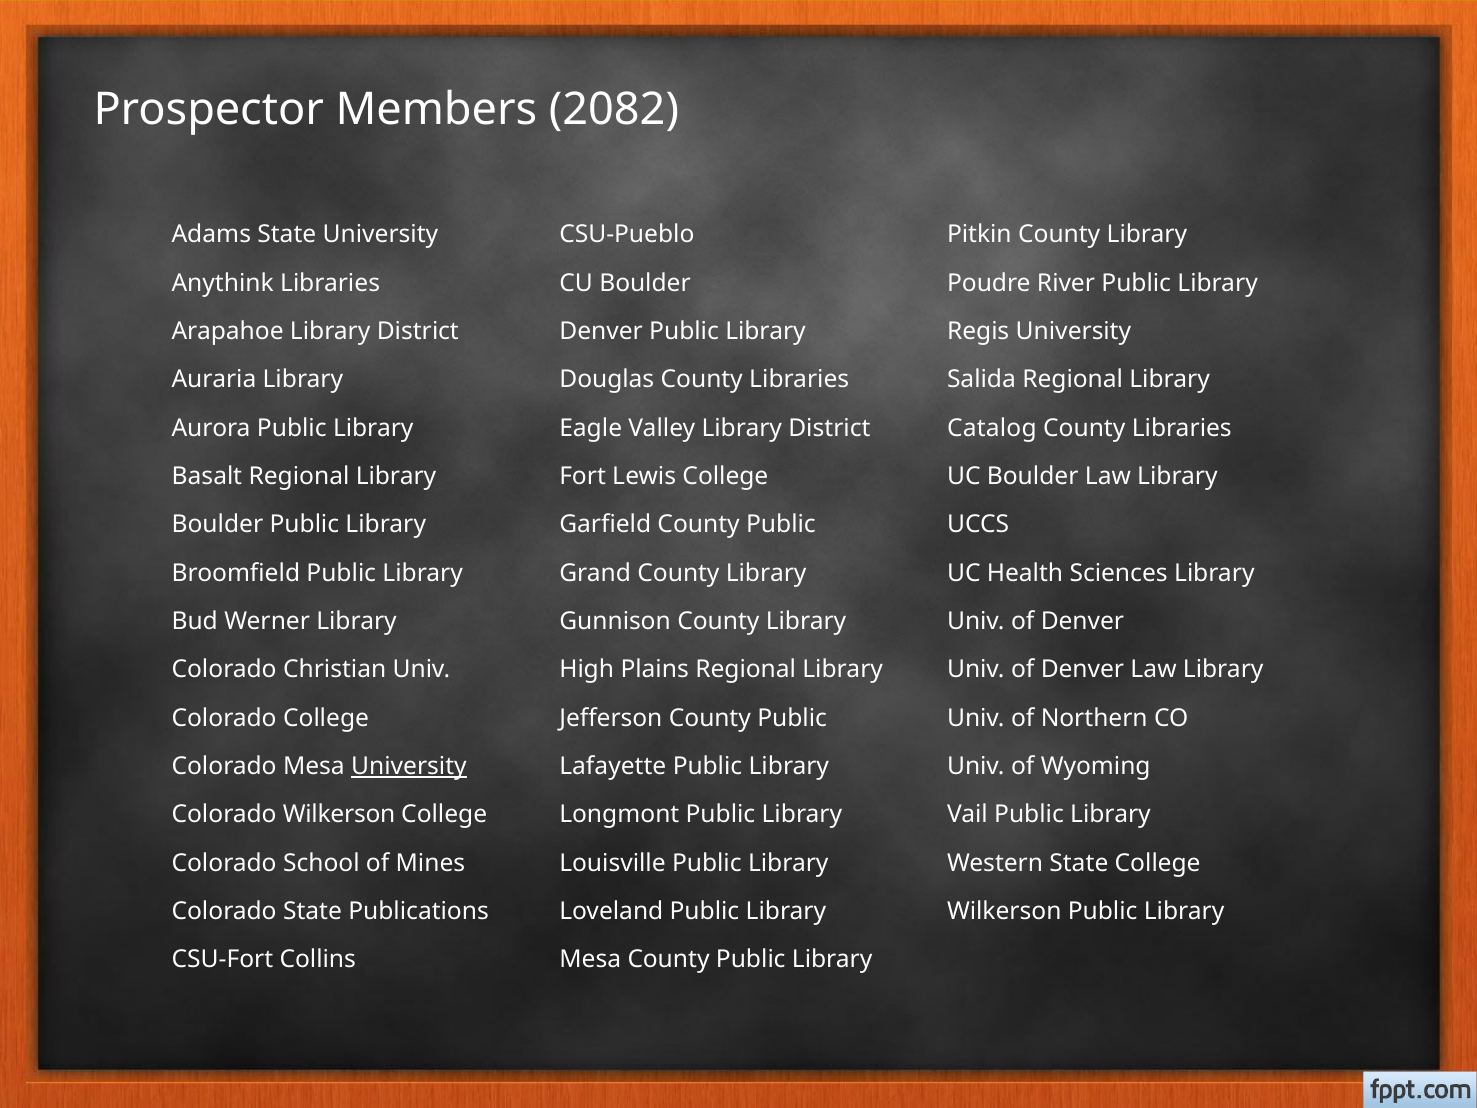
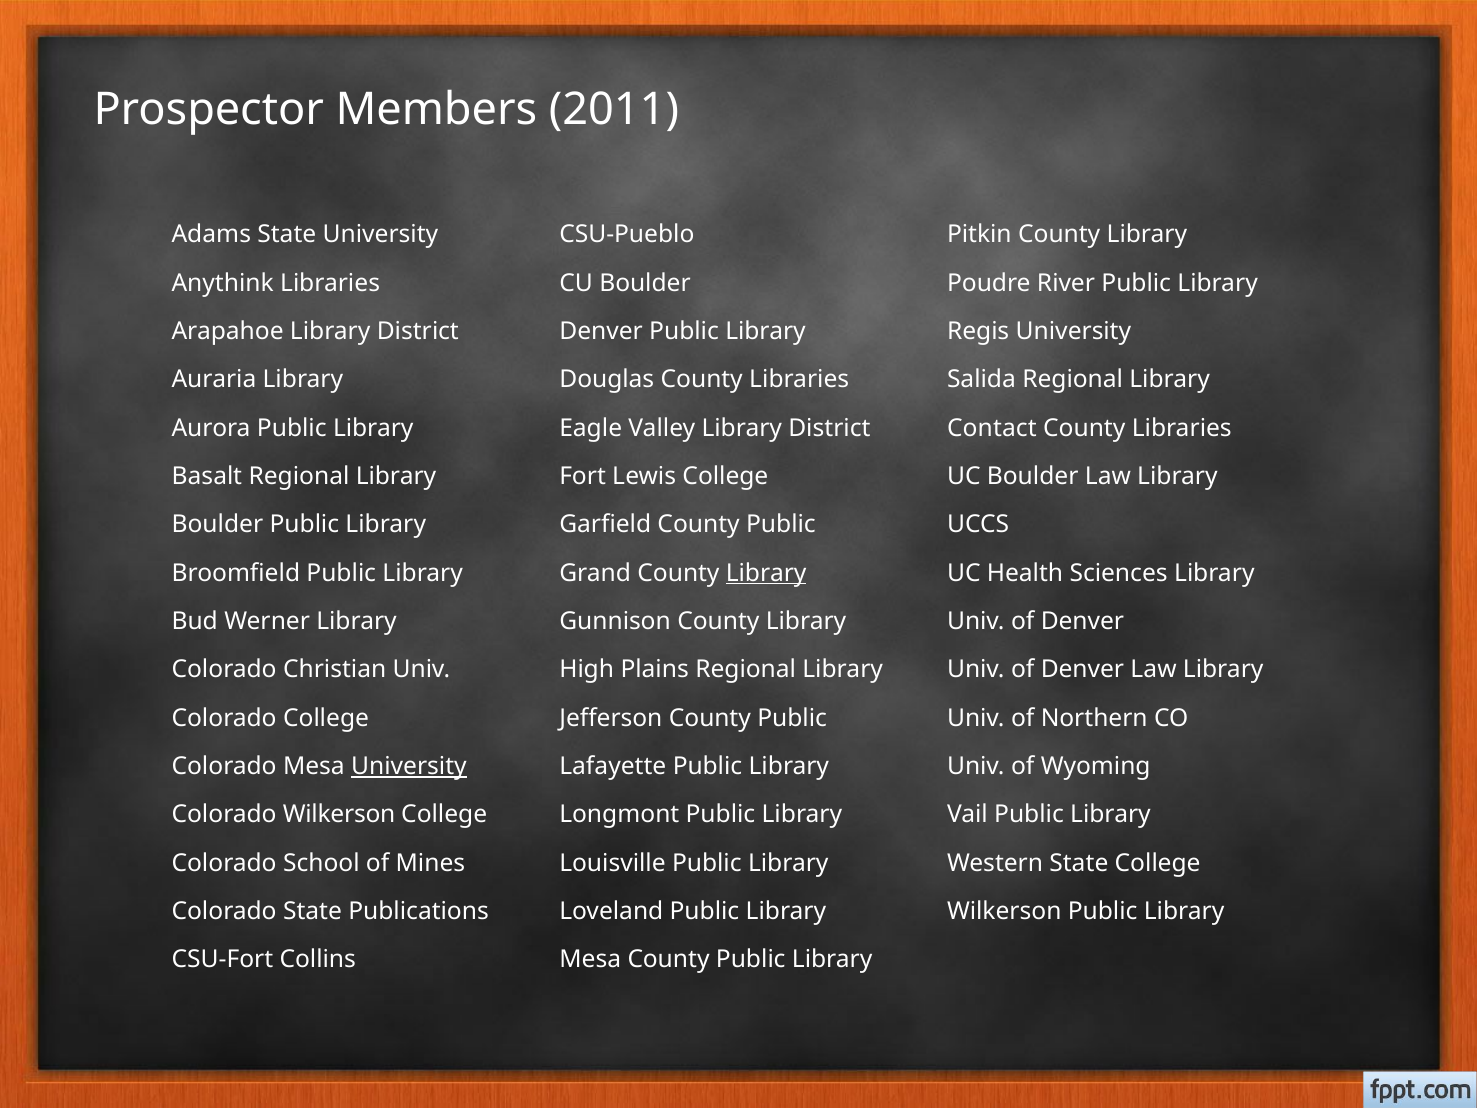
2082: 2082 -> 2011
Catalog: Catalog -> Contact
Library at (766, 573) underline: none -> present
